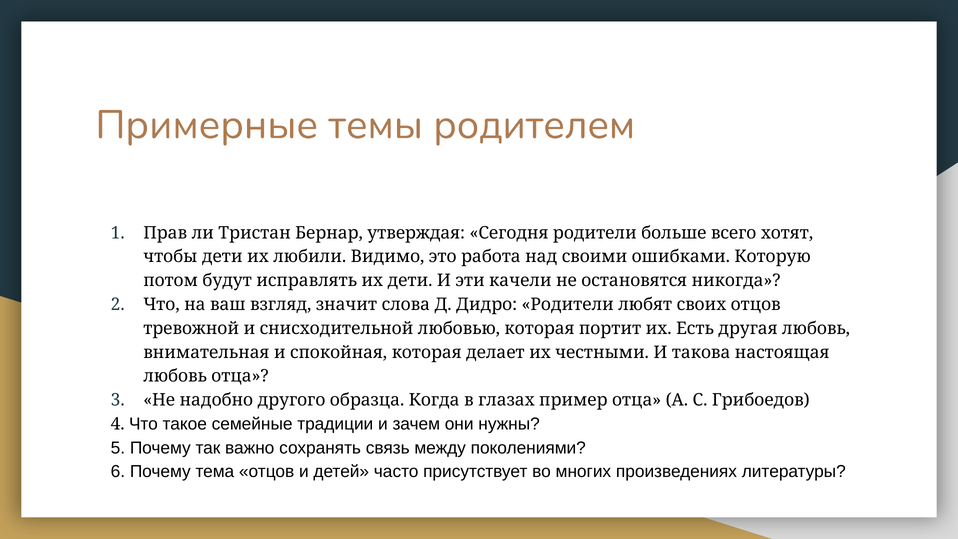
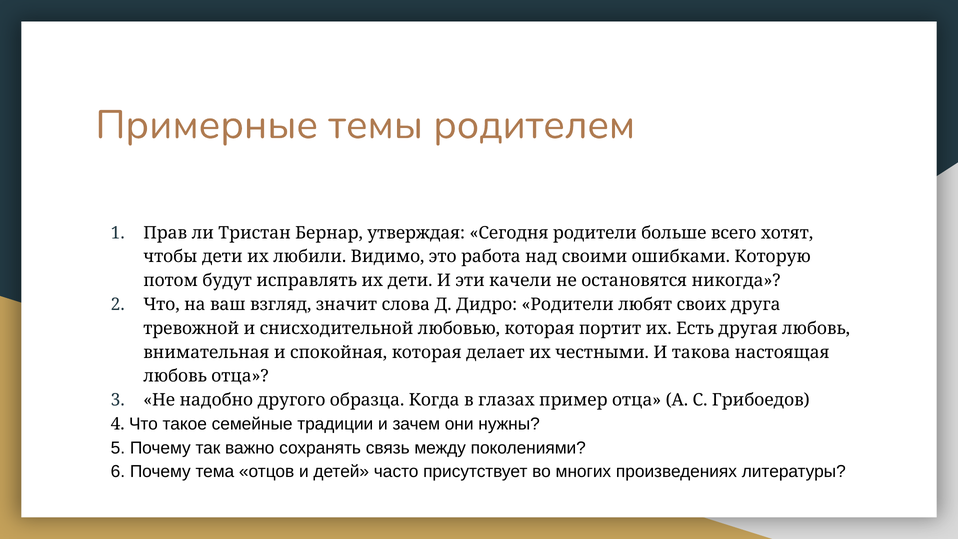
своих отцов: отцов -> друга
